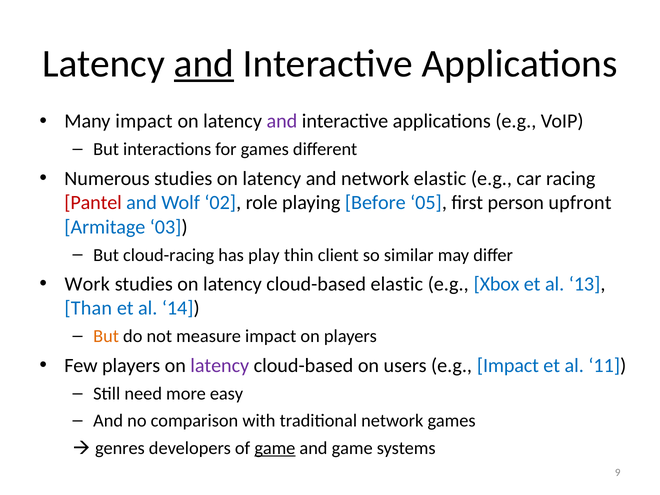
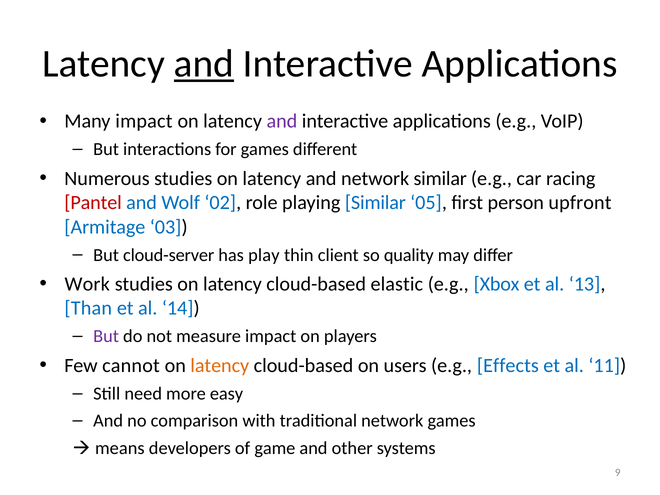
network elastic: elastic -> similar
playing Before: Before -> Similar
cloud-racing: cloud-racing -> cloud-server
similar: similar -> quality
But at (106, 336) colour: orange -> purple
Few players: players -> cannot
latency at (220, 366) colour: purple -> orange
e.g Impact: Impact -> Effects
genres: genres -> means
game at (275, 448) underline: present -> none
and game: game -> other
